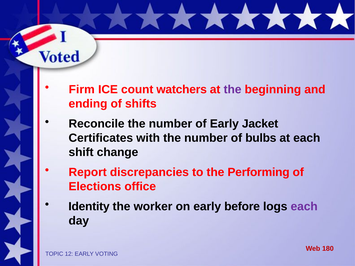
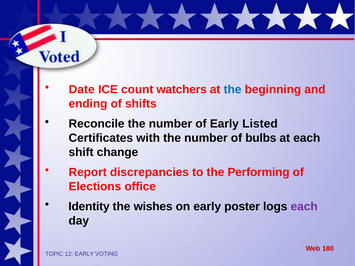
Firm: Firm -> Date
the at (233, 90) colour: purple -> blue
Jacket: Jacket -> Listed
worker: worker -> wishes
before: before -> poster
